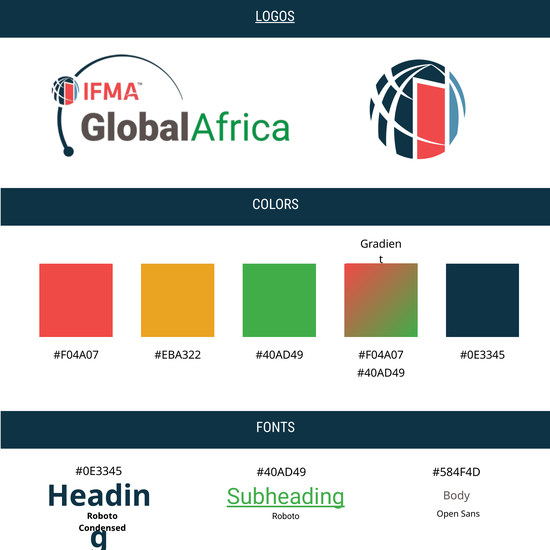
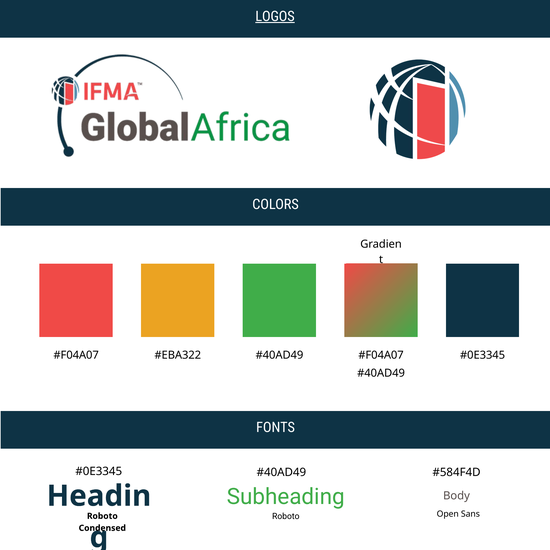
Subheading underline: present -> none
